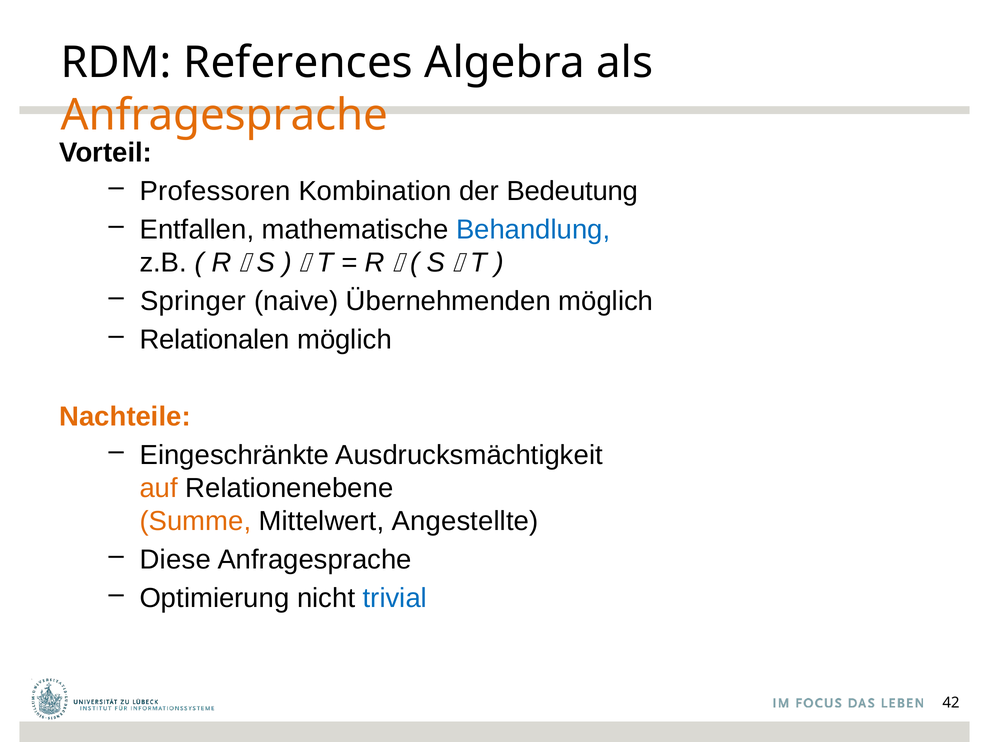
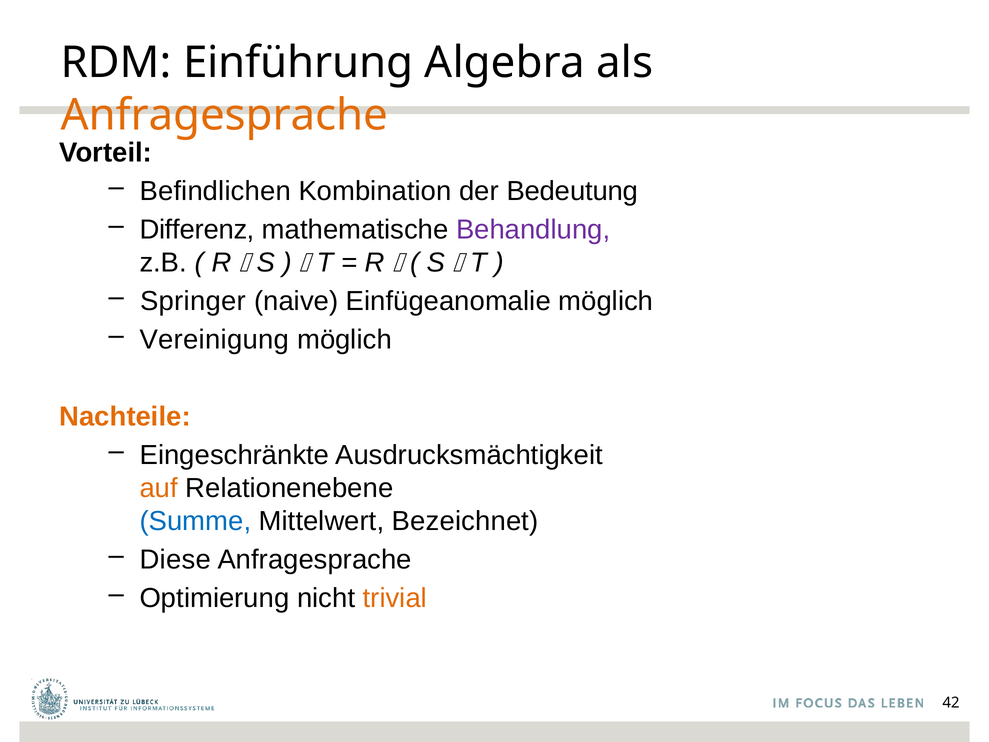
References: References -> Einführung
Professoren: Professoren -> Befindlichen
Entfallen: Entfallen -> Differenz
Behandlung colour: blue -> purple
Übernehmenden: Übernehmenden -> Einfügeanomalie
Relationalen: Relationalen -> Vereinigung
Summe colour: orange -> blue
Angestellte: Angestellte -> Bezeichnet
trivial colour: blue -> orange
